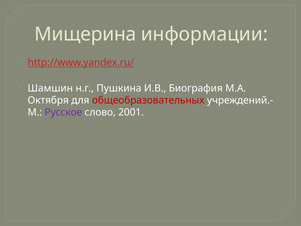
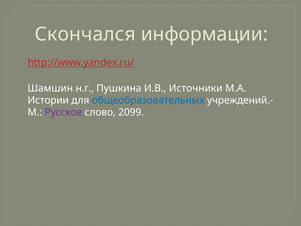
Мищерина: Мищерина -> Скончался
Биография: Биография -> Источники
Октября: Октября -> Истории
общеобразовательных colour: red -> blue
2001: 2001 -> 2099
